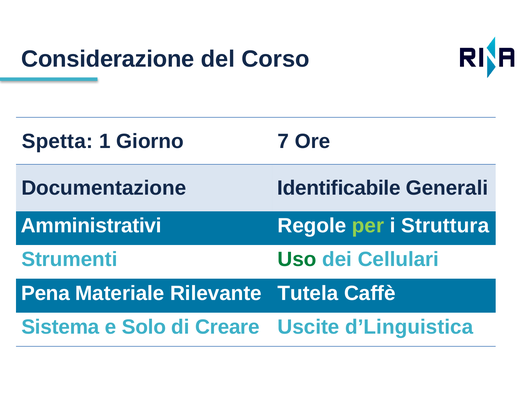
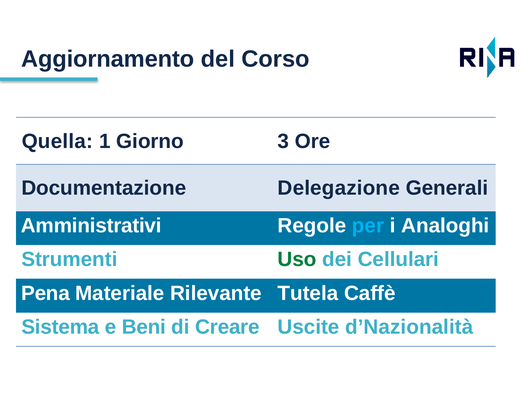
Considerazione: Considerazione -> Aggiornamento
Spetta: Spetta -> Quella
7: 7 -> 3
Identificabile: Identificabile -> Delegazione
per colour: light green -> light blue
Struttura: Struttura -> Analoghi
Solo: Solo -> Beni
d’Linguistica: d’Linguistica -> d’Nazionalità
